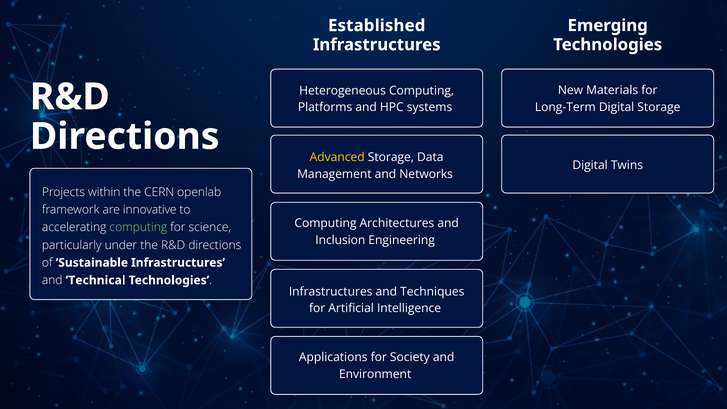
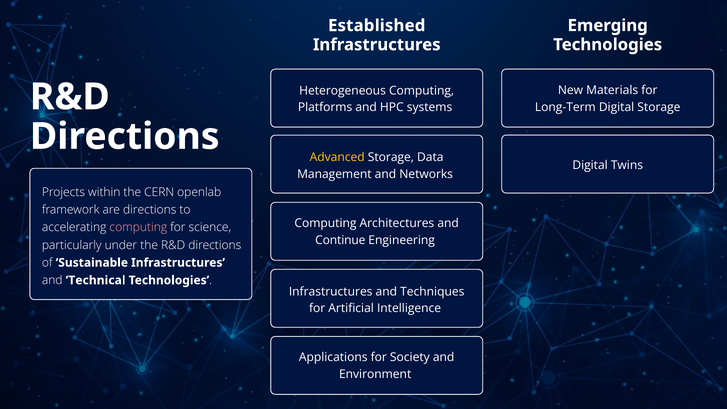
are innovative: innovative -> directions
computing at (138, 227) colour: light green -> pink
Inclusion: Inclusion -> Continue
